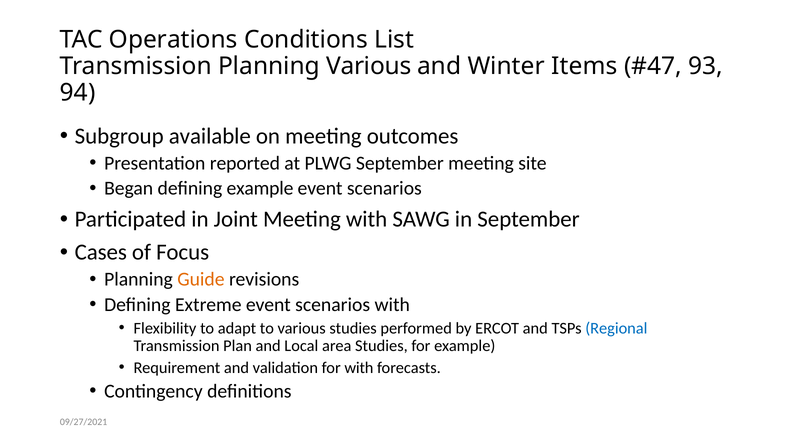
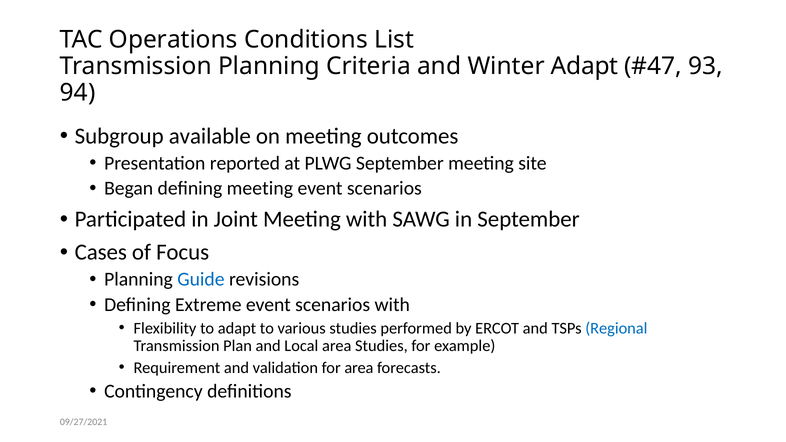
Planning Various: Various -> Criteria
Winter Items: Items -> Adapt
defining example: example -> meeting
Guide colour: orange -> blue
for with: with -> area
